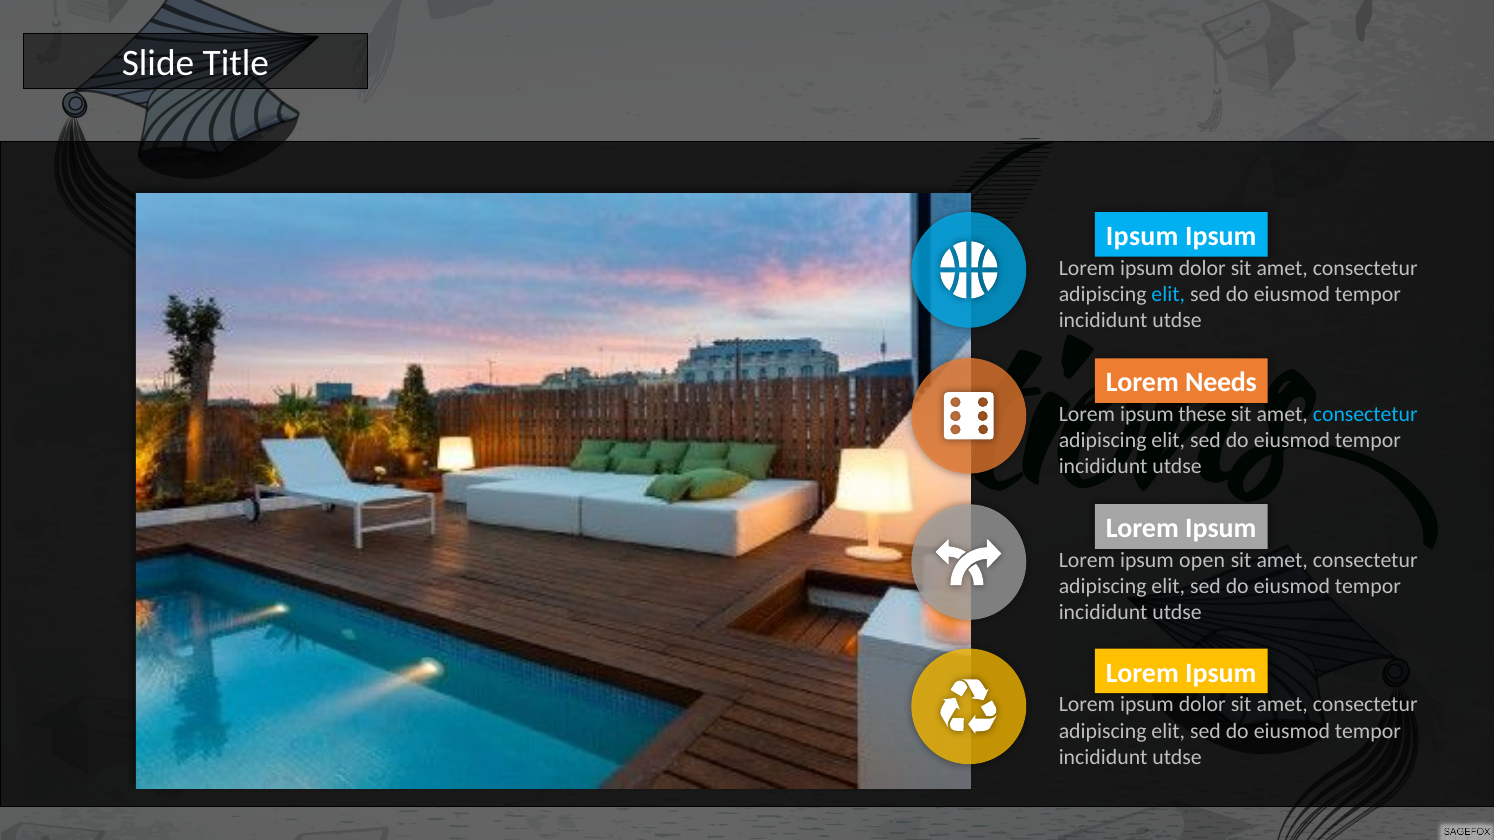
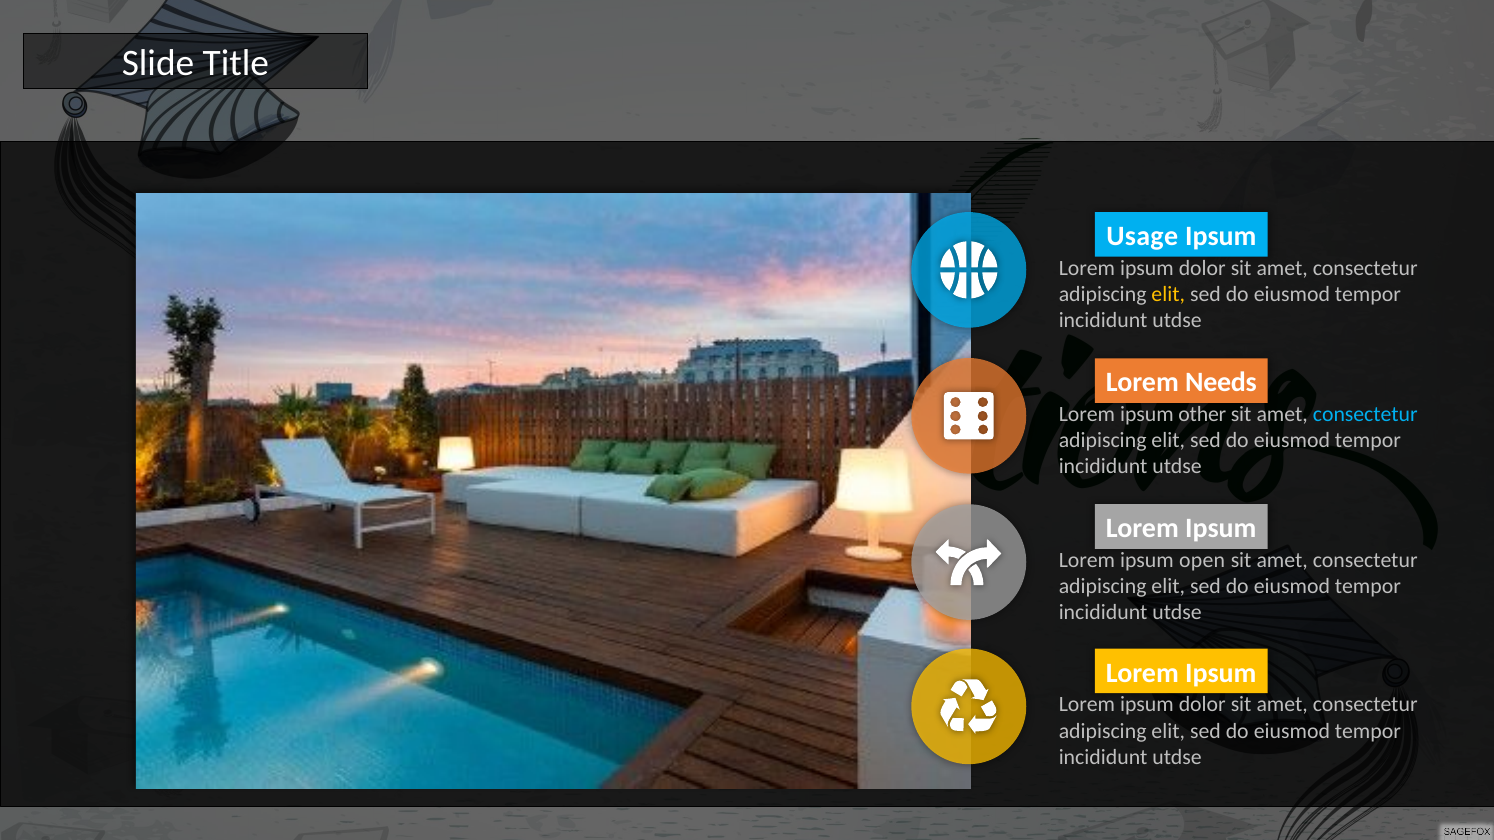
Ipsum at (1142, 236): Ipsum -> Usage
elit at (1168, 295) colour: light blue -> yellow
these: these -> other
